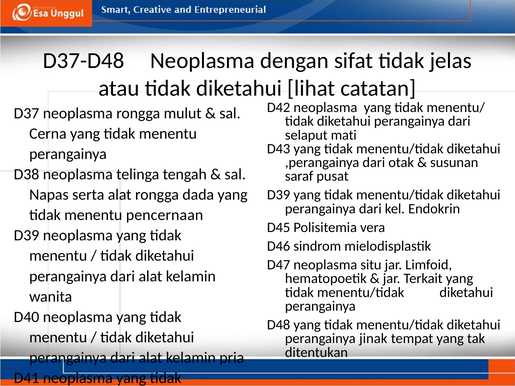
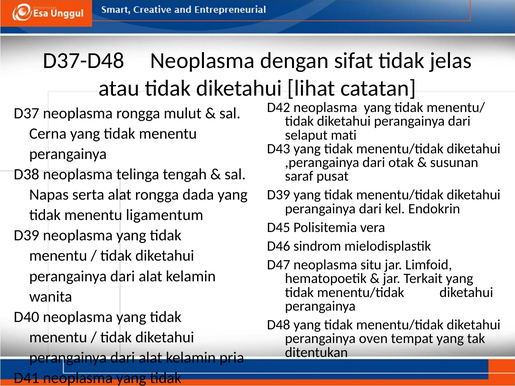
pencernaan: pencernaan -> ligamentum
jinak: jinak -> oven
